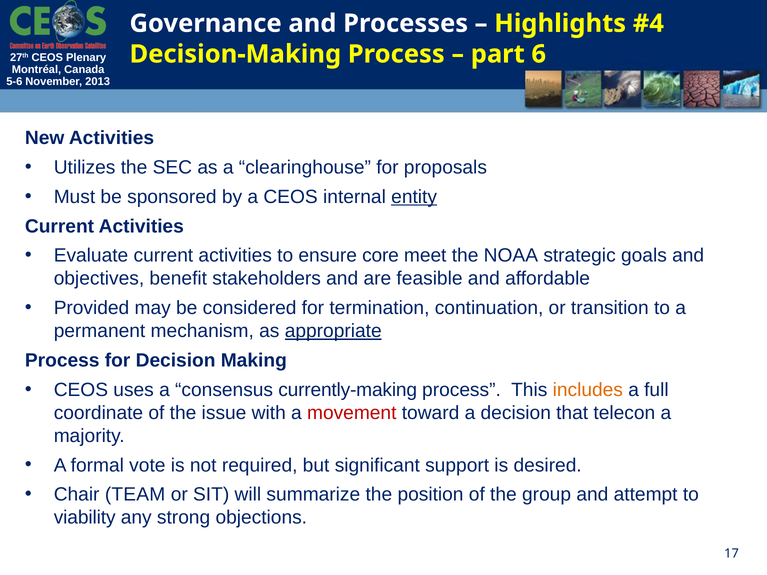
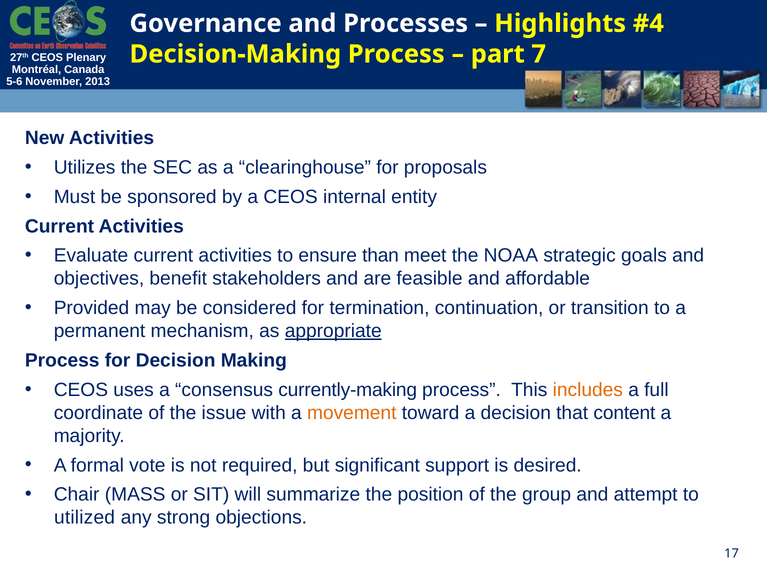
6: 6 -> 7
entity underline: present -> none
core: core -> than
movement colour: red -> orange
telecon: telecon -> content
TEAM: TEAM -> MASS
viability: viability -> utilized
